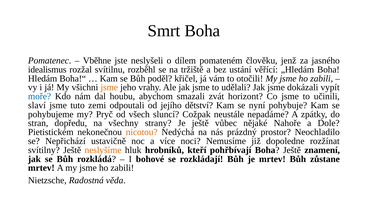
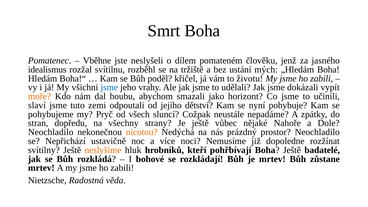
věřící: věřící -> mých
otočili: otočili -> životu
jsme at (109, 87) colour: orange -> blue
moře colour: blue -> orange
zvát: zvát -> jako
Pietistickém at (51, 132): Pietistickém -> Neochladilo
znamení: znamení -> badatelé
